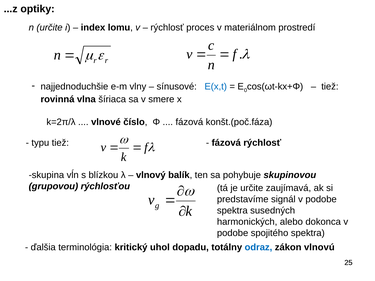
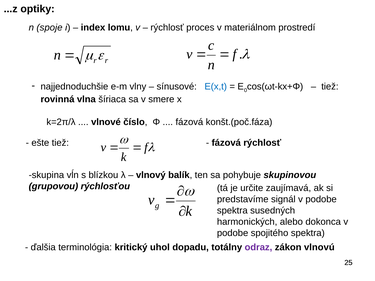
n určite: určite -> spoje
typu: typu -> ešte
odraz colour: blue -> purple
